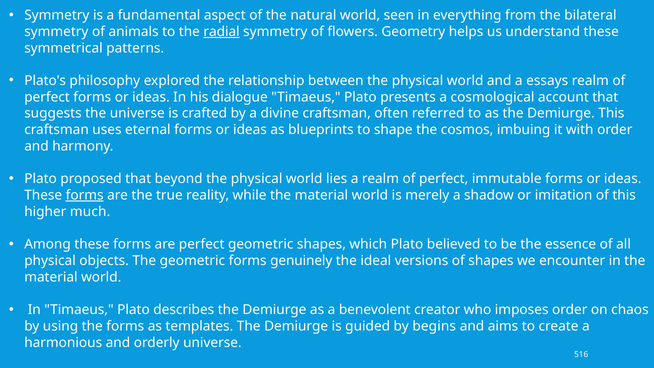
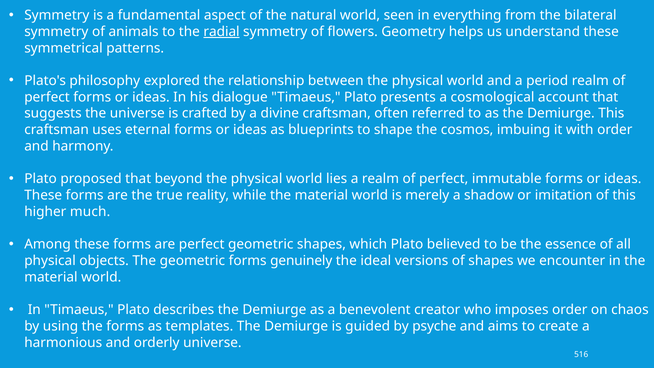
essays: essays -> period
forms at (85, 195) underline: present -> none
begins: begins -> psyche
